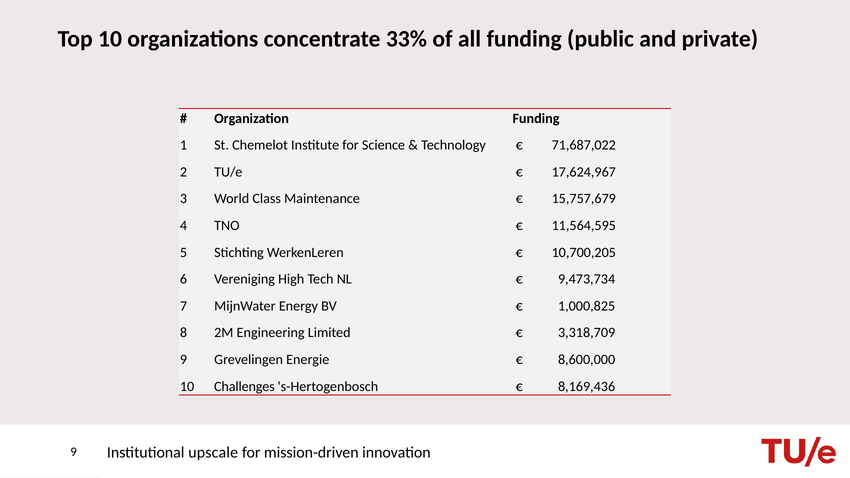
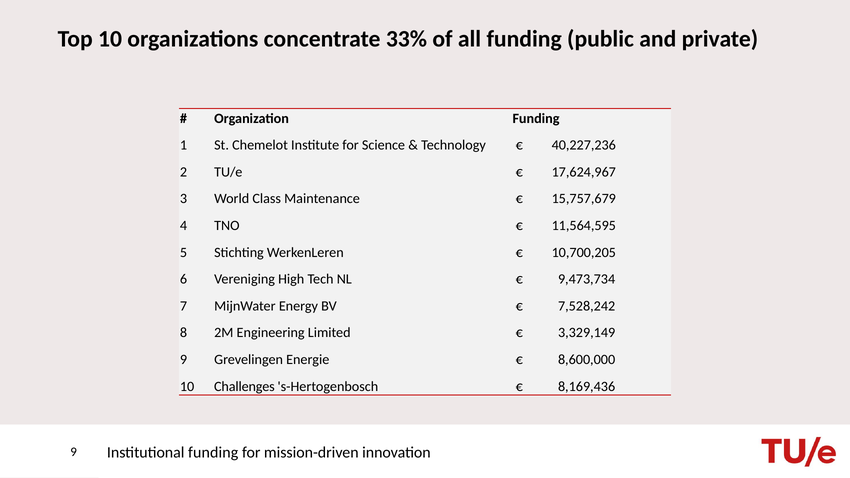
71,687,022: 71,687,022 -> 40,227,236
1,000,825: 1,000,825 -> 7,528,242
3,318,709: 3,318,709 -> 3,329,149
Institutional upscale: upscale -> funding
